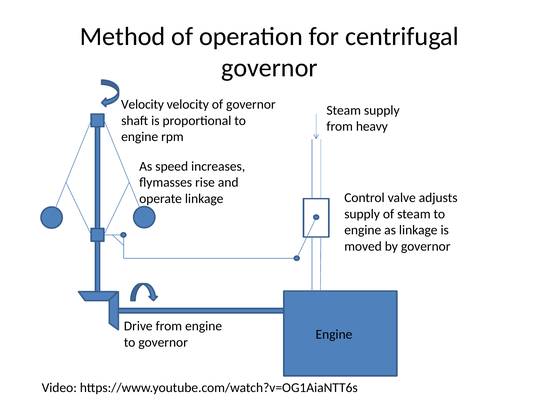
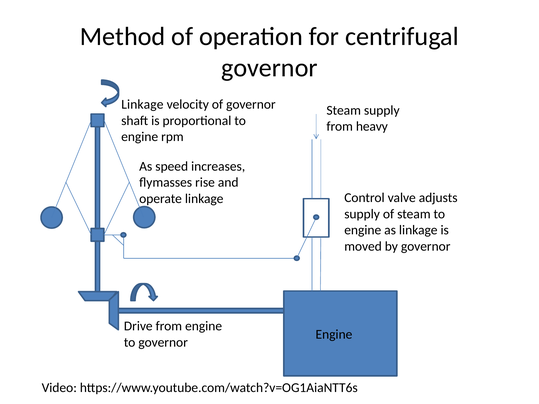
Velocity at (143, 105): Velocity -> Linkage
